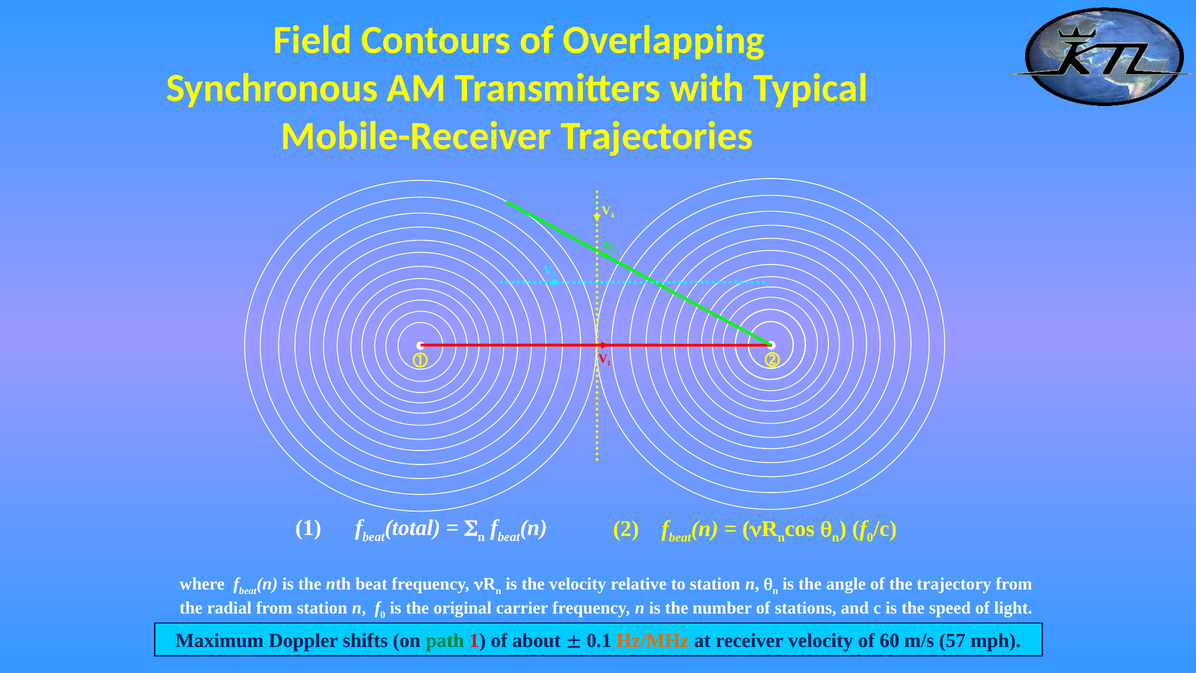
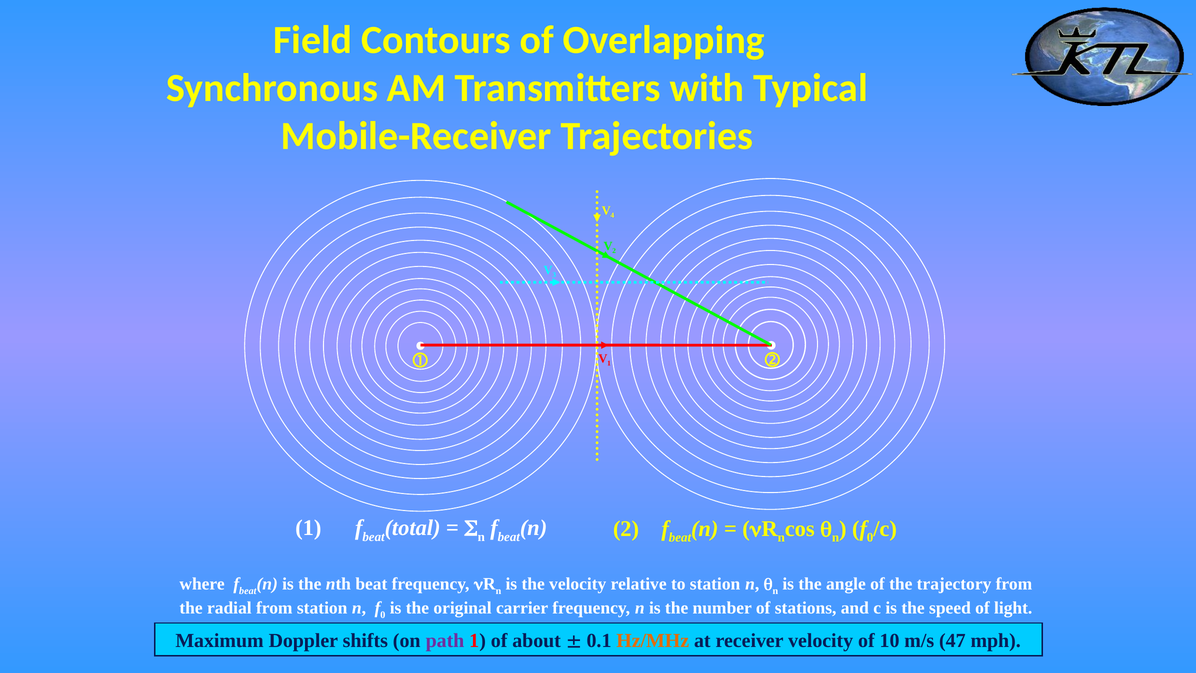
path colour: green -> purple
60: 60 -> 10
57: 57 -> 47
